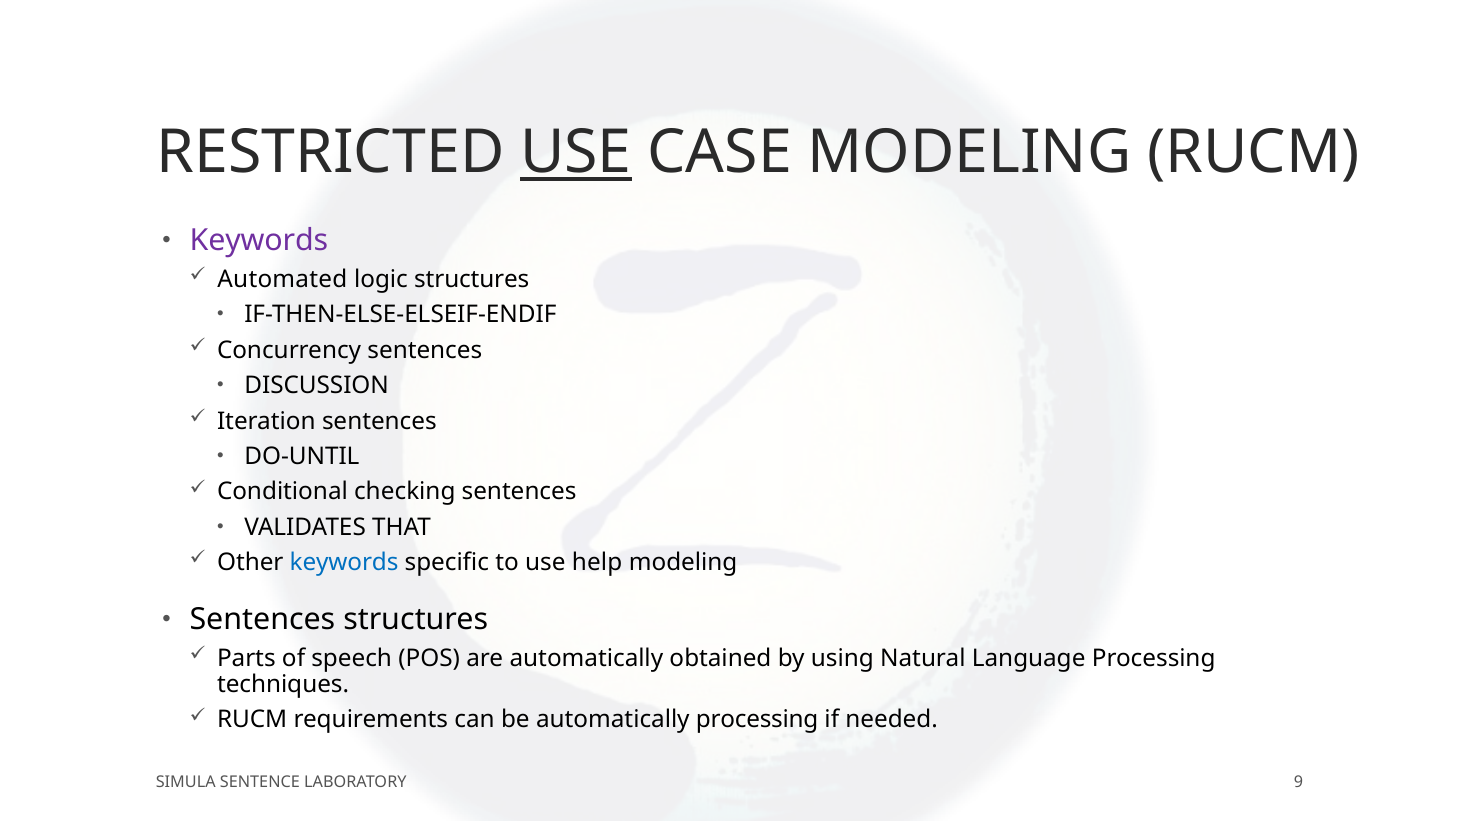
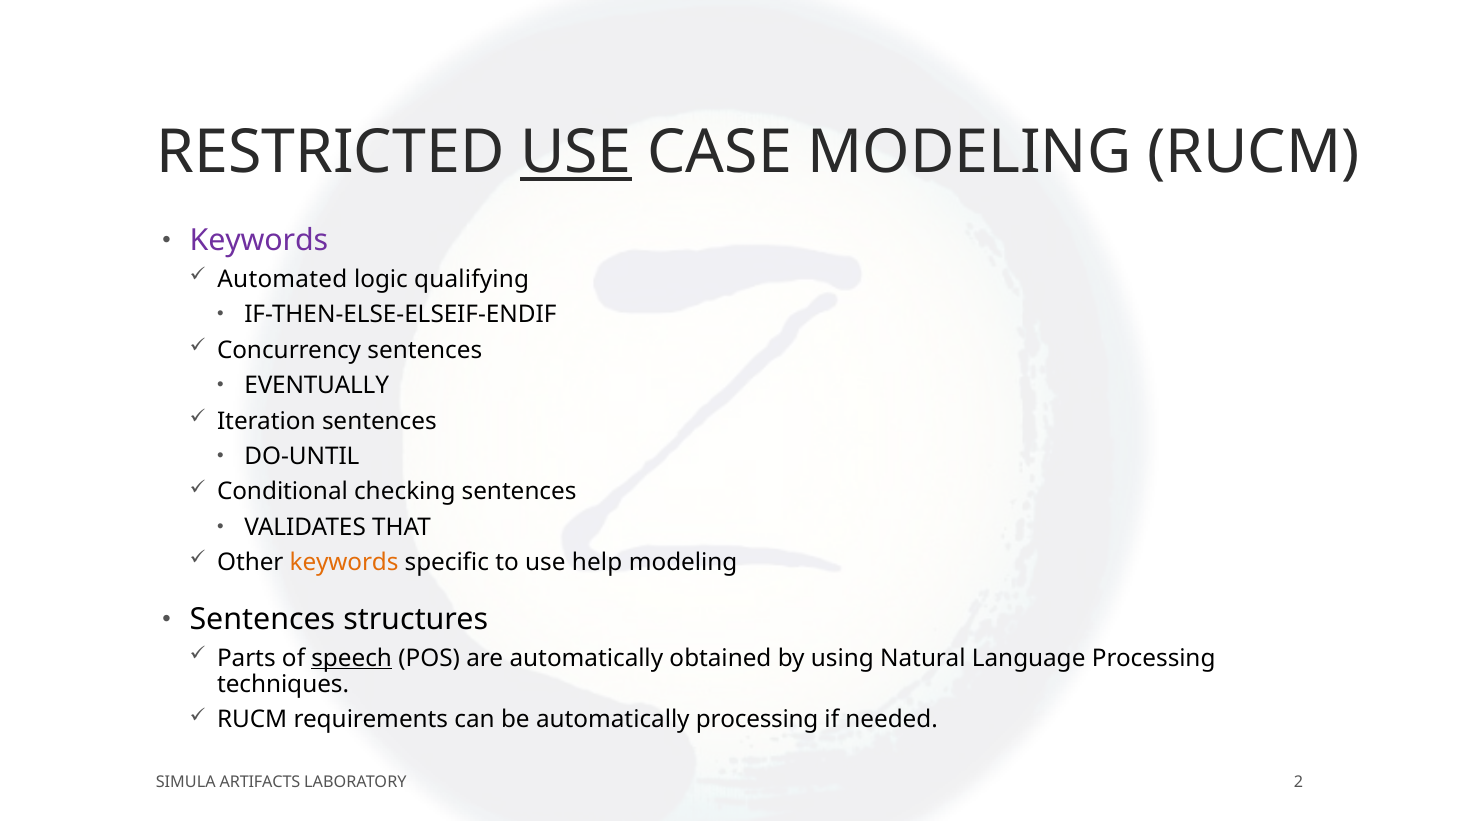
logic structures: structures -> qualifying
DISCUSSION: DISCUSSION -> EVENTUALLY
keywords at (344, 563) colour: blue -> orange
speech underline: none -> present
SENTENCE: SENTENCE -> ARTIFACTS
9: 9 -> 2
